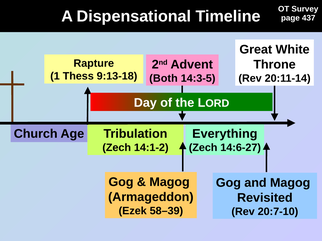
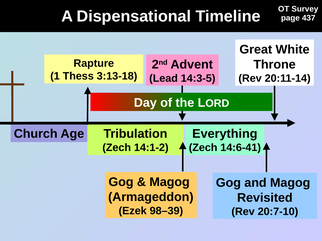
9:13-18: 9:13-18 -> 3:13-18
Both: Both -> Lead
14:6-27: 14:6-27 -> 14:6-41
58–39: 58–39 -> 98–39
